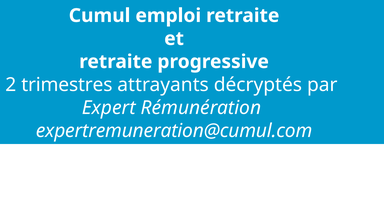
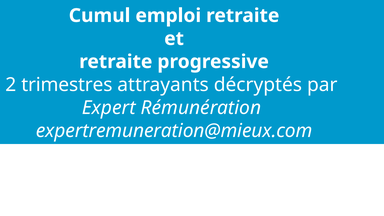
expertremuneration@cumul.com: expertremuneration@cumul.com -> expertremuneration@mieux.com
